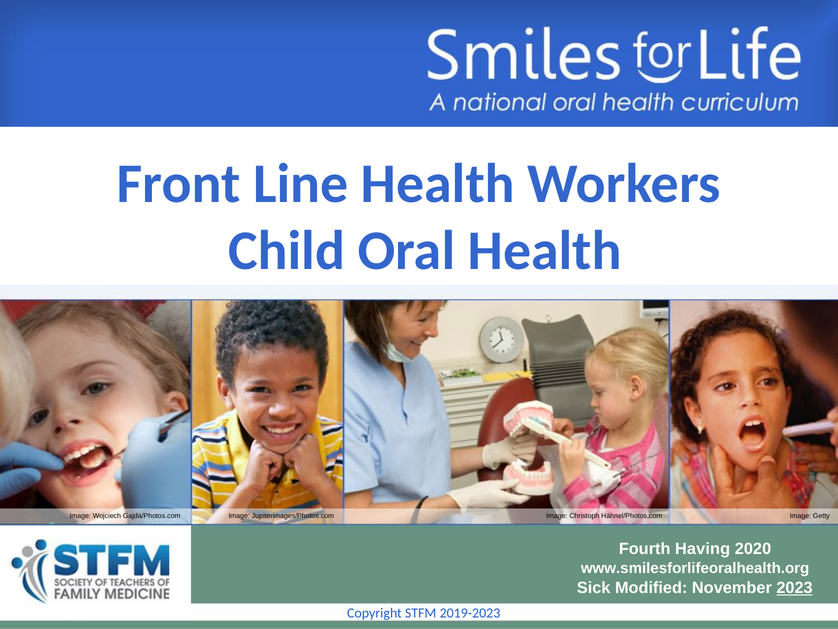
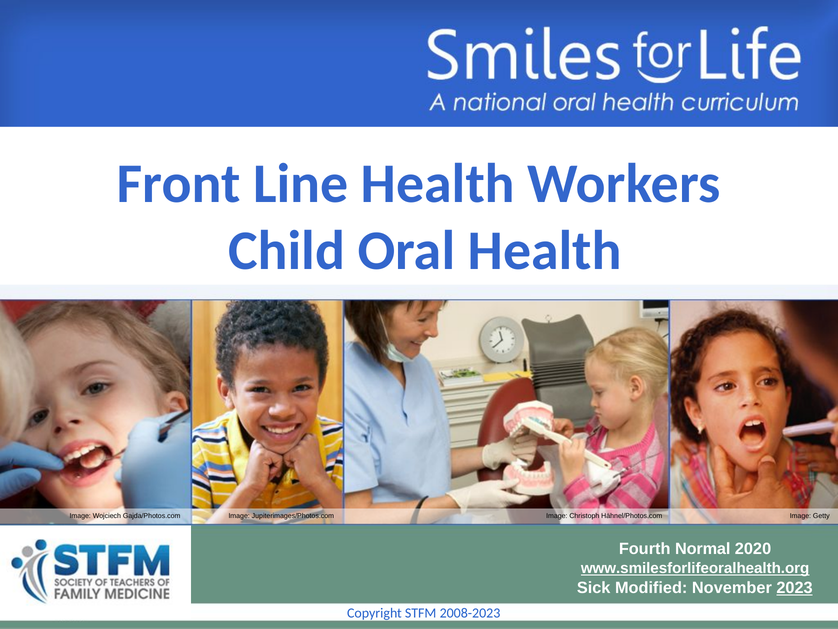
Having: Having -> Normal
www.smilesforlifeoralhealth.org underline: none -> present
2019-2023: 2019-2023 -> 2008-2023
